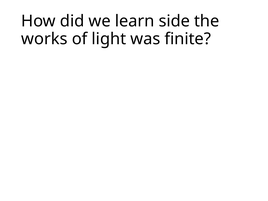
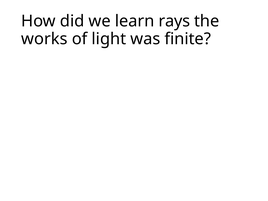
side: side -> rays
